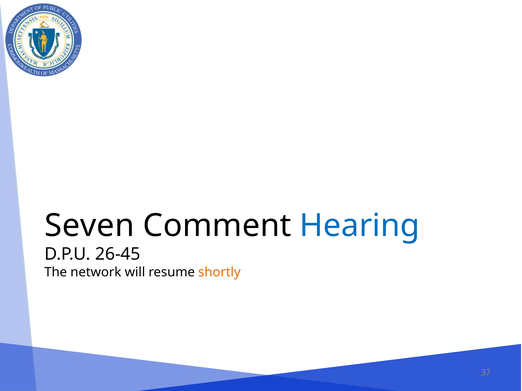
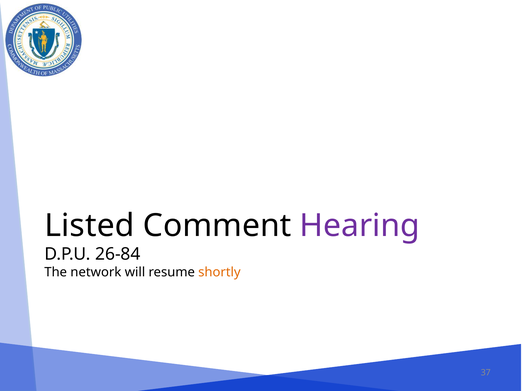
Seven: Seven -> Listed
Hearing colour: blue -> purple
26-45: 26-45 -> 26-84
